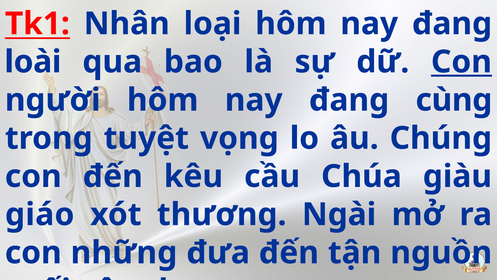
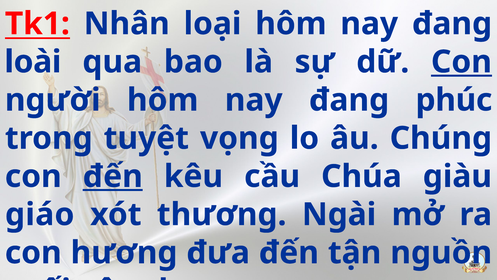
cùng: cùng -> phúc
đến at (113, 176) underline: none -> present
những: những -> hương
